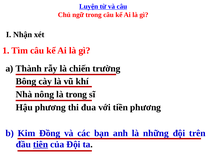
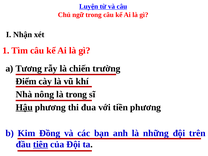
Thành: Thành -> Tương
Bông: Bông -> Điểm
Hậu underline: none -> present
